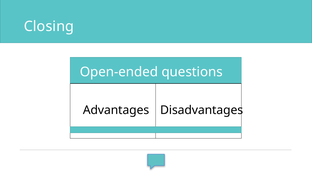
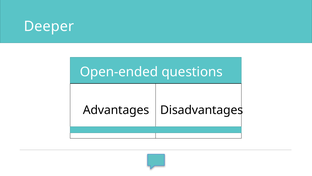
Closing: Closing -> Deeper
